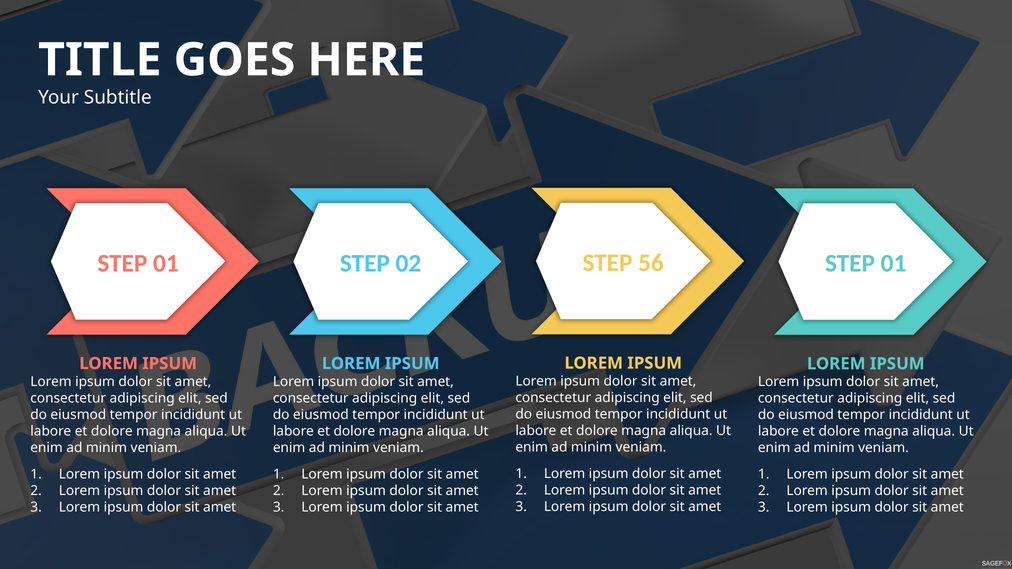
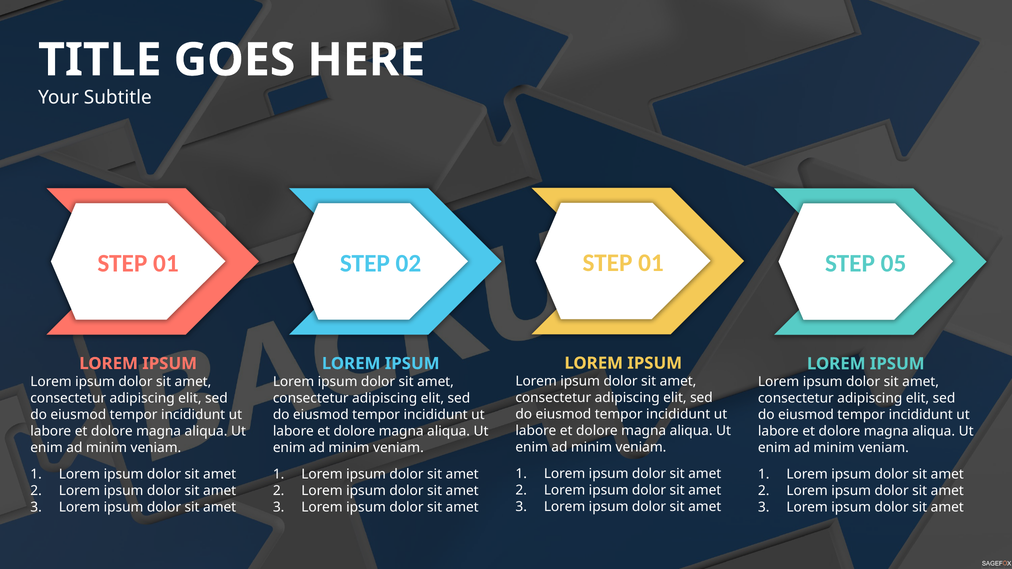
56 at (651, 263): 56 -> 01
01 at (894, 263): 01 -> 05
